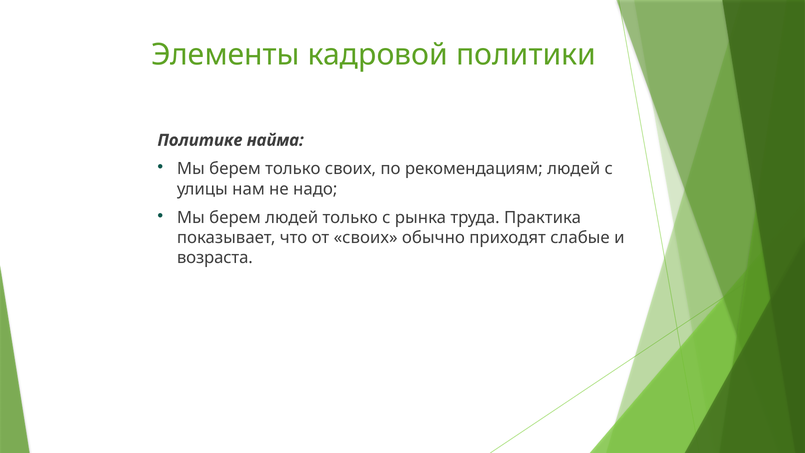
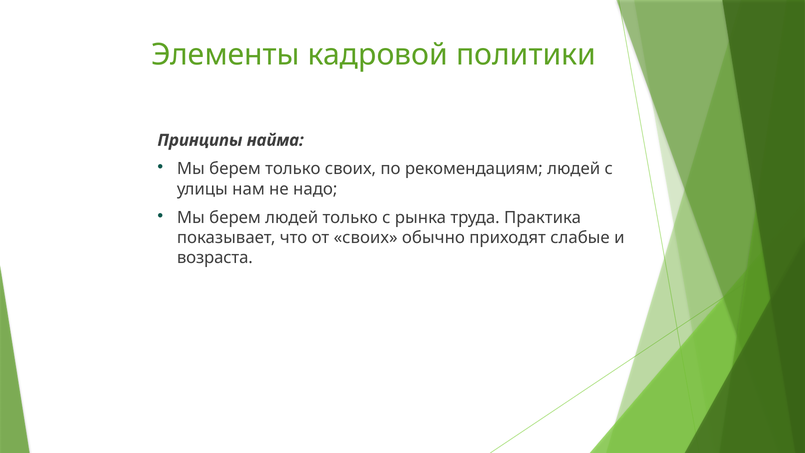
Политике: Политике -> Принципы
